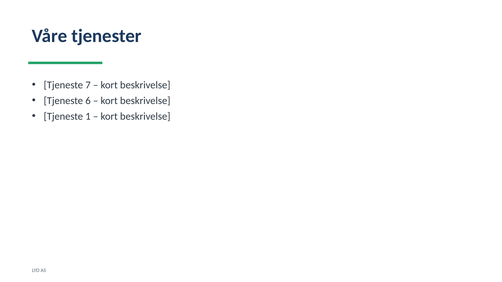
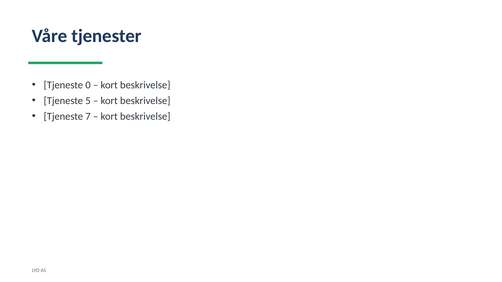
7: 7 -> 0
6: 6 -> 5
1: 1 -> 7
